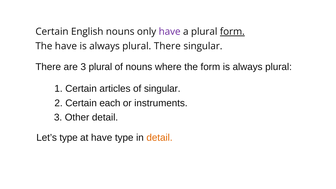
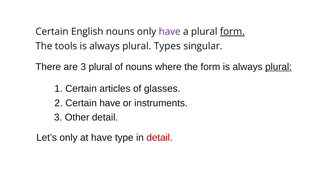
The have: have -> tools
plural There: There -> Types
plural at (279, 67) underline: none -> present
of singular: singular -> glasses
Certain each: each -> have
Let’s type: type -> only
detail at (160, 138) colour: orange -> red
